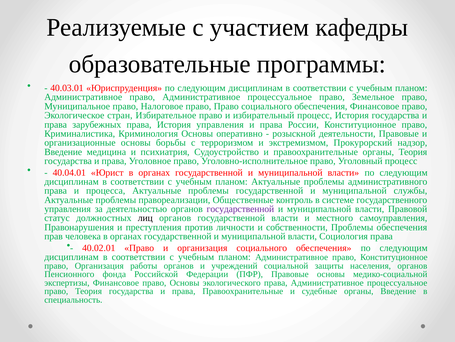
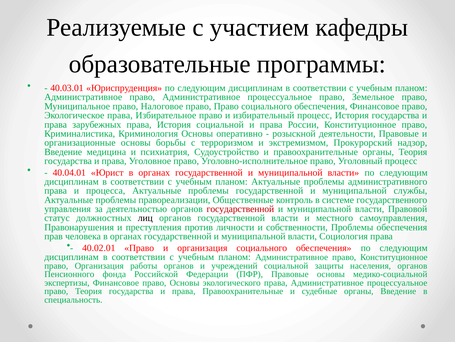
Экологическое стран: стран -> права
История управления: управления -> социальной
государственной at (240, 209) colour: purple -> red
